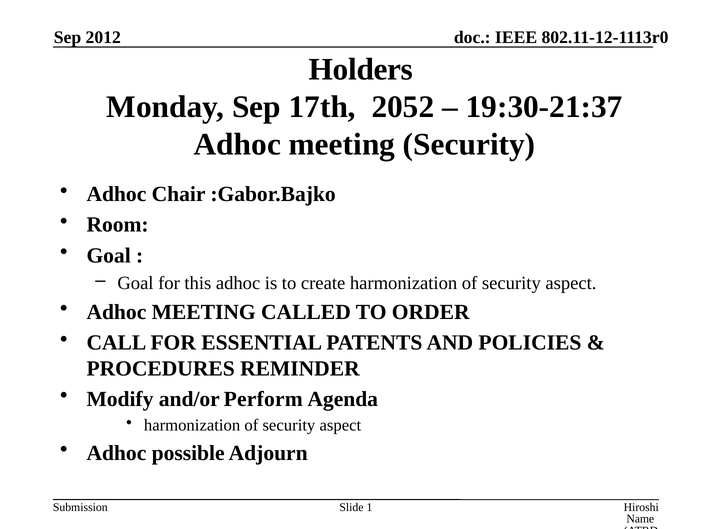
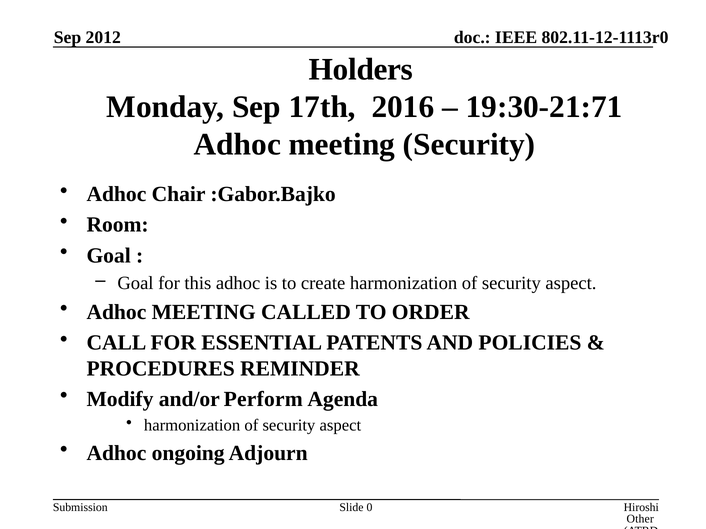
2052: 2052 -> 2016
19:30-21:37: 19:30-21:37 -> 19:30-21:71
possible: possible -> ongoing
1: 1 -> 0
Name: Name -> Other
